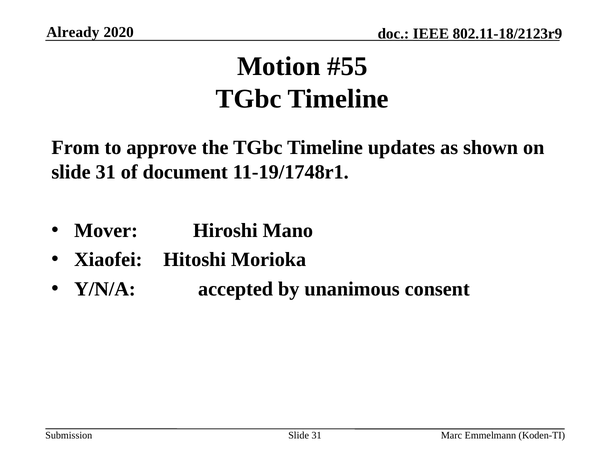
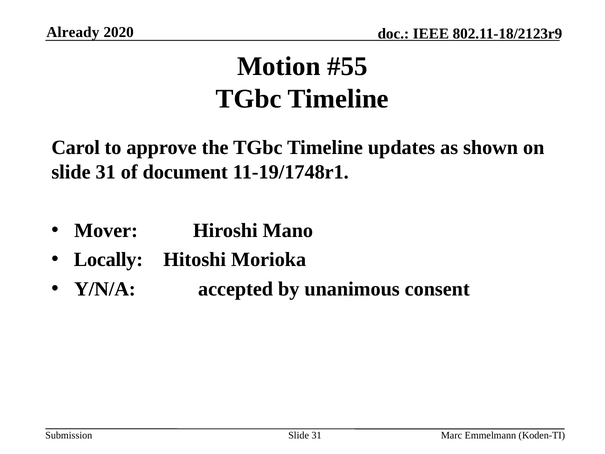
From: From -> Carol
Xiaofei: Xiaofei -> Locally
